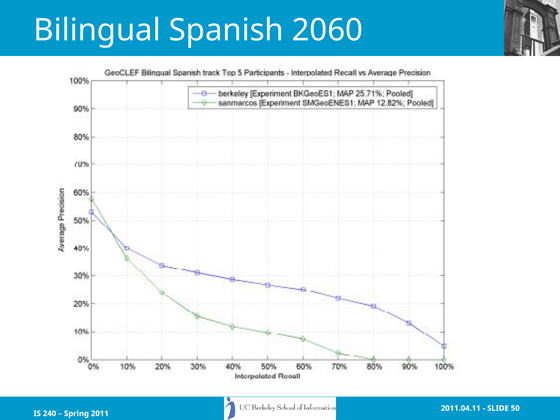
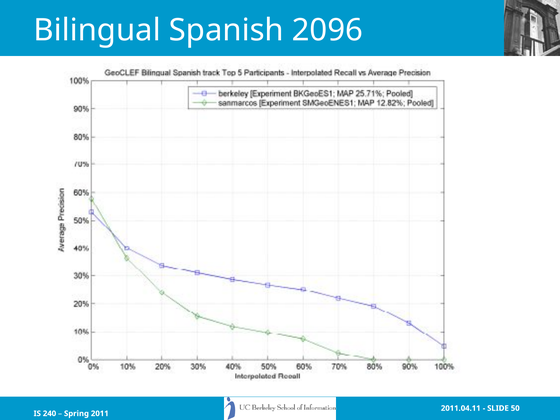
2060: 2060 -> 2096
